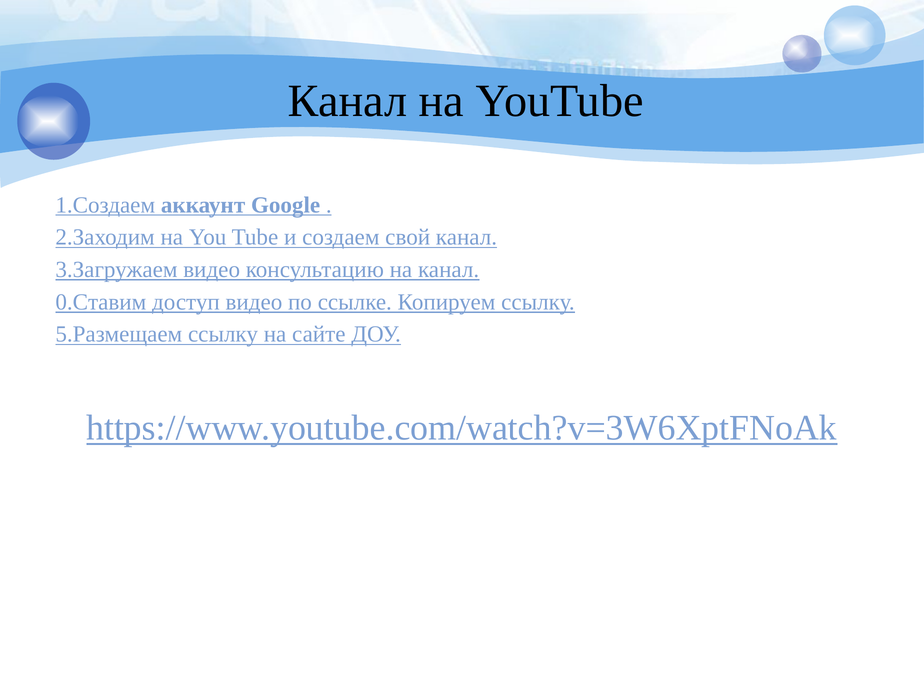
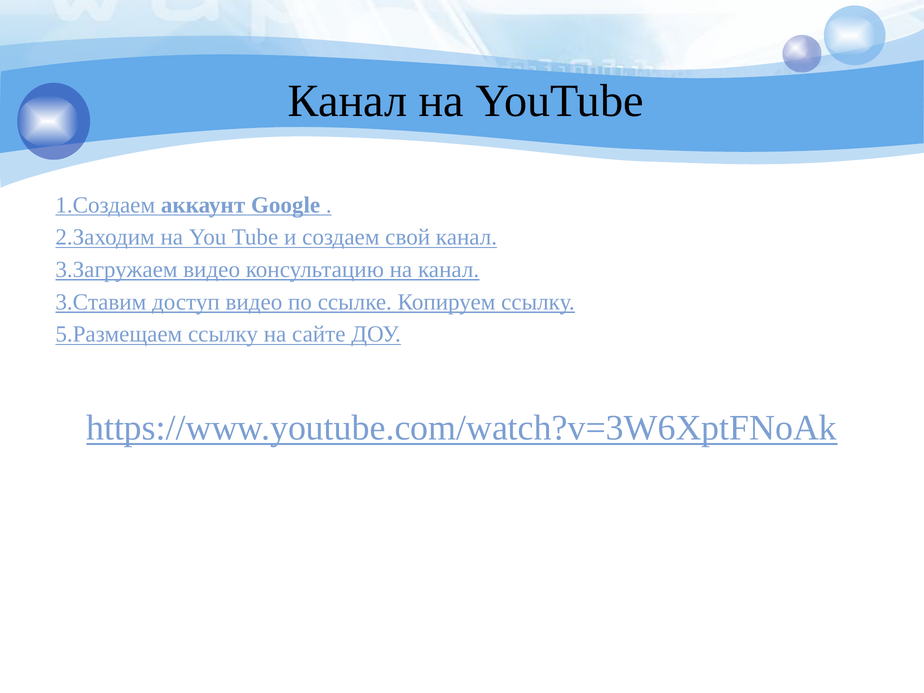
0.Ставим: 0.Ставим -> 3.Ставим
